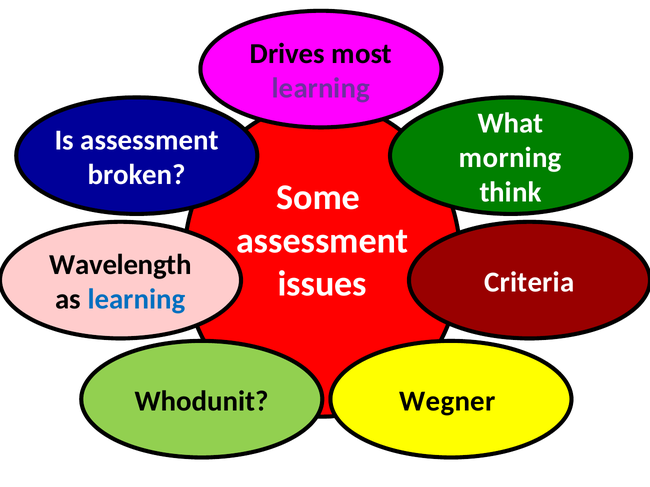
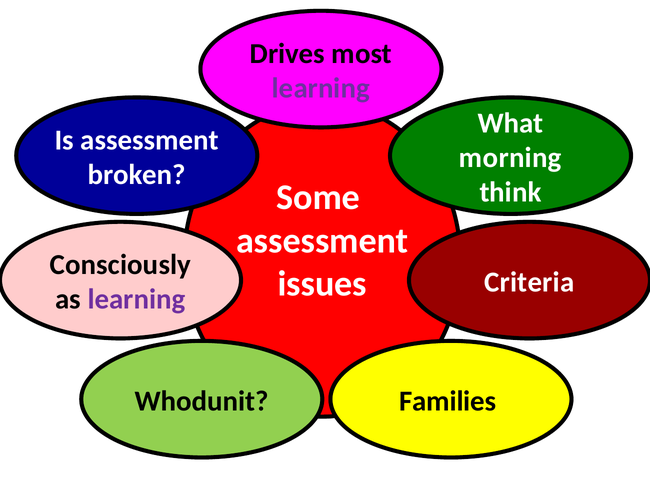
Wavelength: Wavelength -> Consciously
learning at (137, 300) colour: blue -> purple
Wegner: Wegner -> Families
